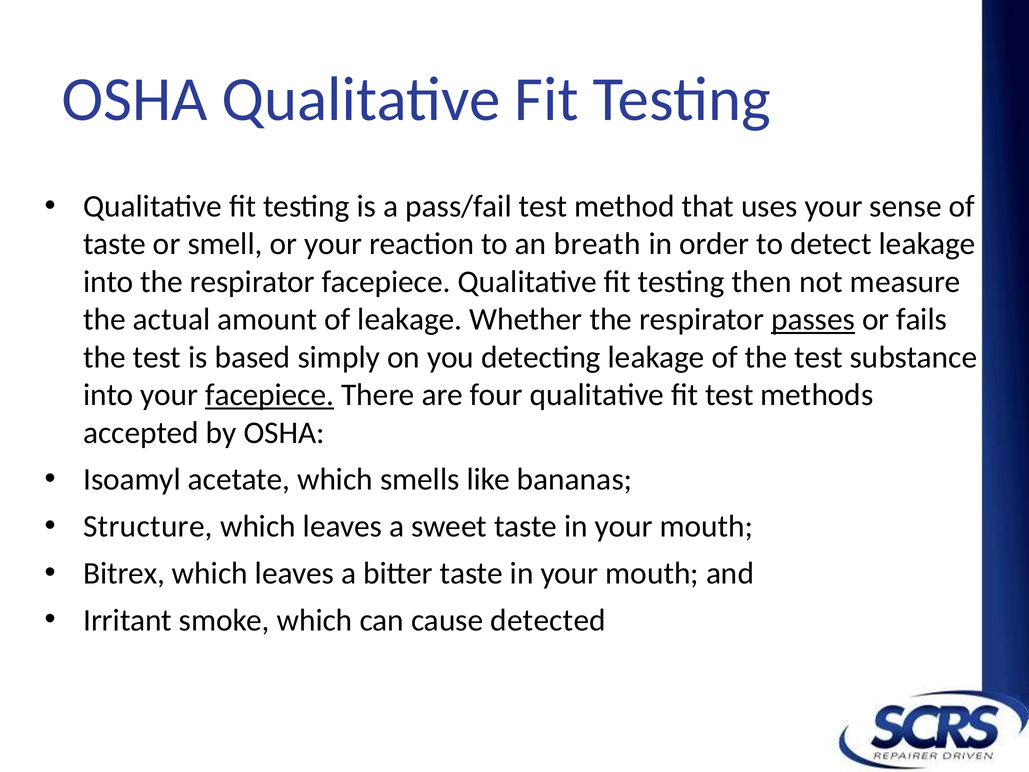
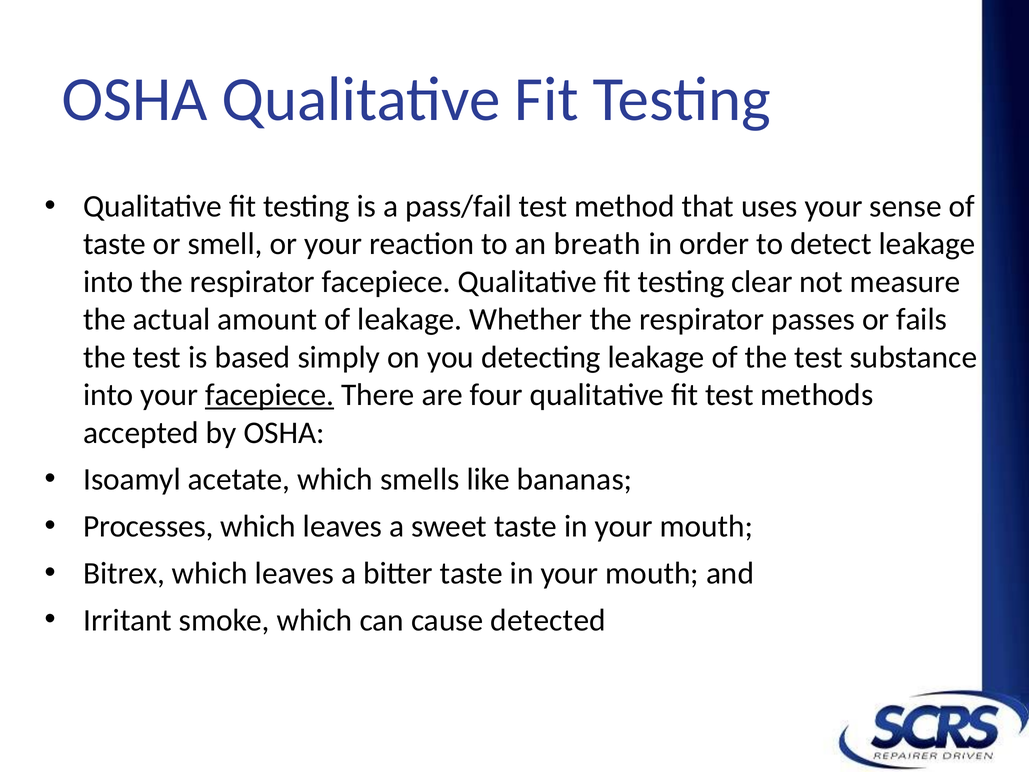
then: then -> clear
passes underline: present -> none
Structure: Structure -> Processes
